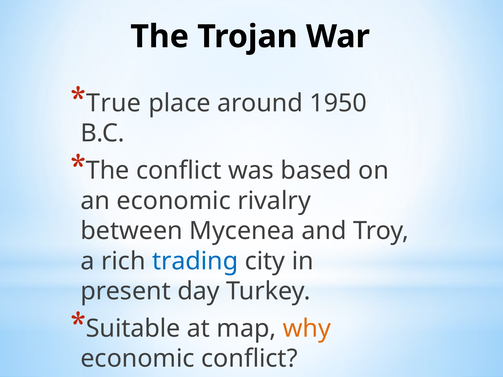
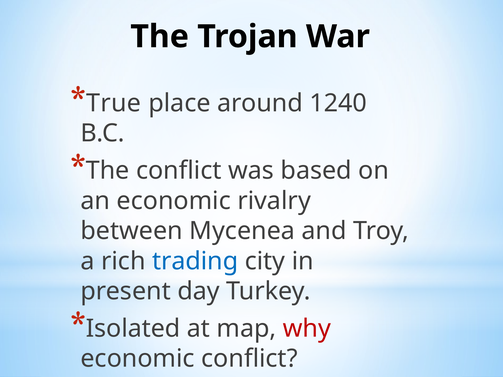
1950: 1950 -> 1240
Suitable: Suitable -> Isolated
why colour: orange -> red
